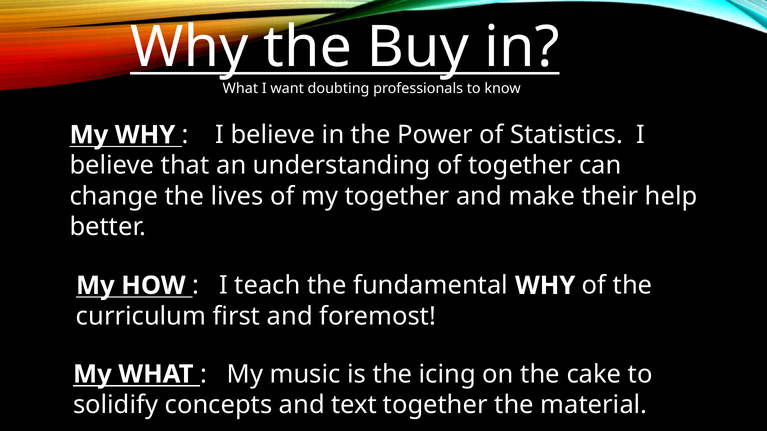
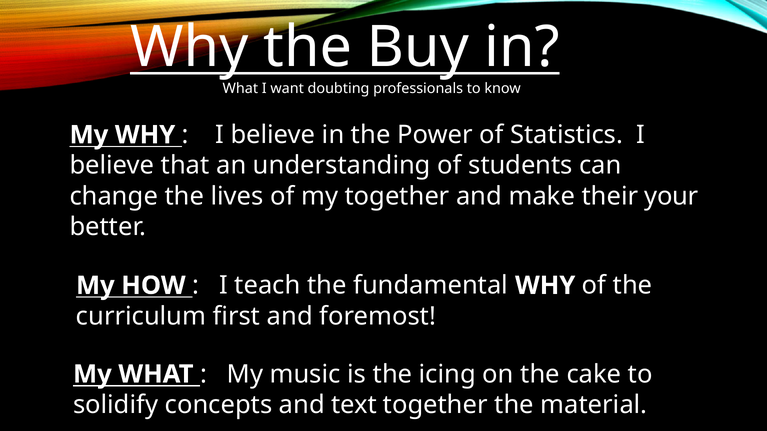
of together: together -> students
help: help -> your
